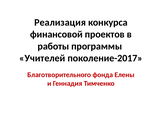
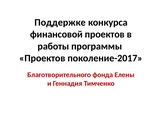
Реализация: Реализация -> Поддержке
Учителей at (42, 58): Учителей -> Проектов
